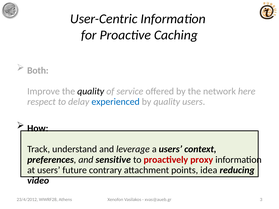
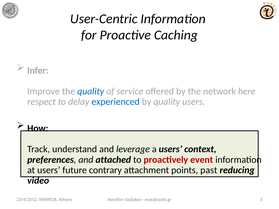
Both: Both -> Infer
quality at (91, 91) colour: black -> blue
sensitive: sensitive -> attached
proxy: proxy -> event
idea: idea -> past
